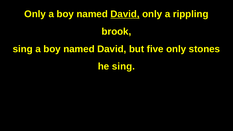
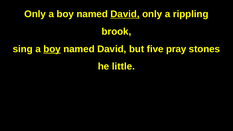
boy at (52, 49) underline: none -> present
five only: only -> pray
he sing: sing -> little
